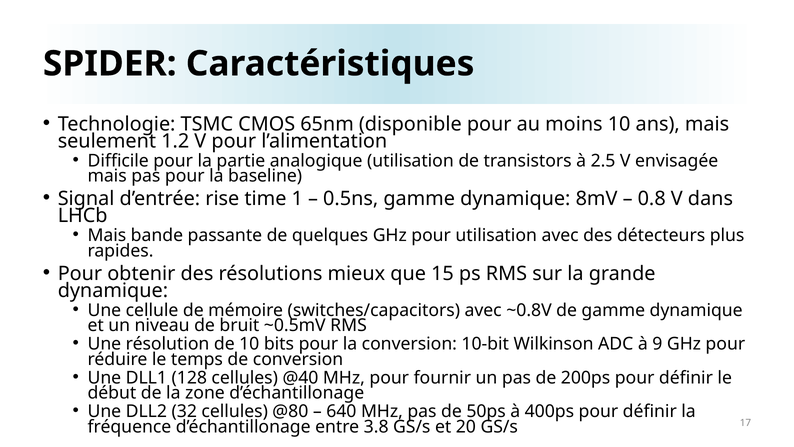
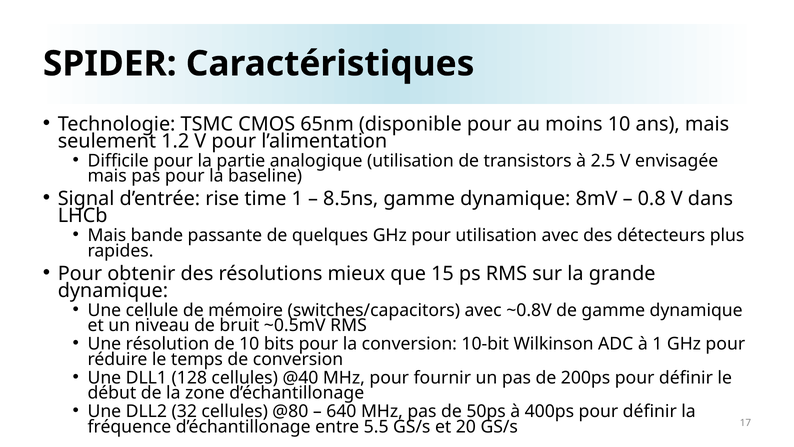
0.5ns: 0.5ns -> 8.5ns
à 9: 9 -> 1
3.8: 3.8 -> 5.5
